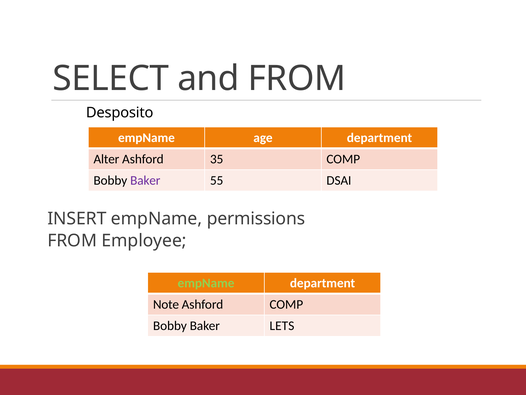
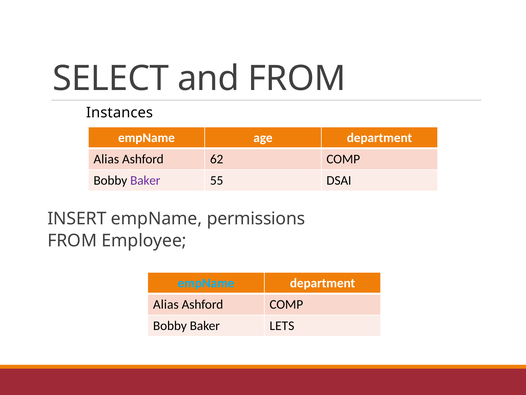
Desposito: Desposito -> Instances
Alter at (106, 159): Alter -> Alias
35: 35 -> 62
empName at (206, 283) colour: light green -> light blue
Note at (166, 304): Note -> Alias
